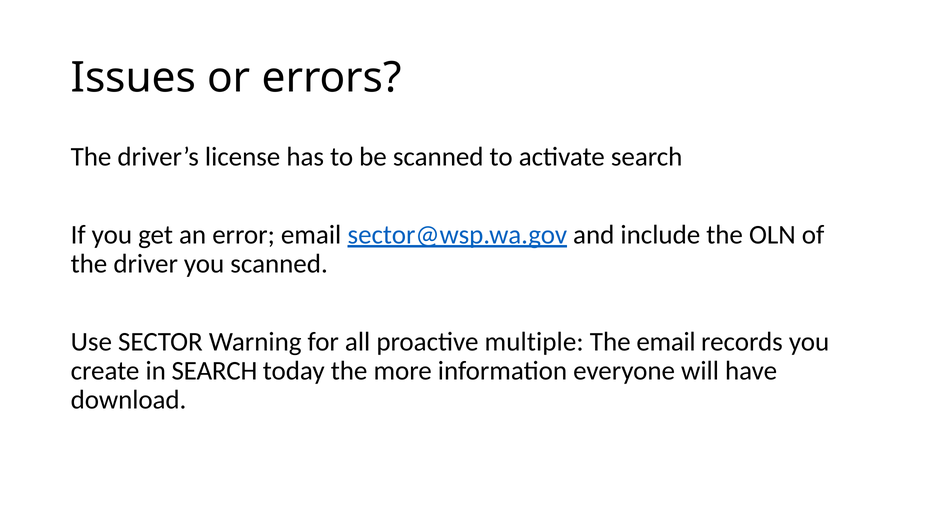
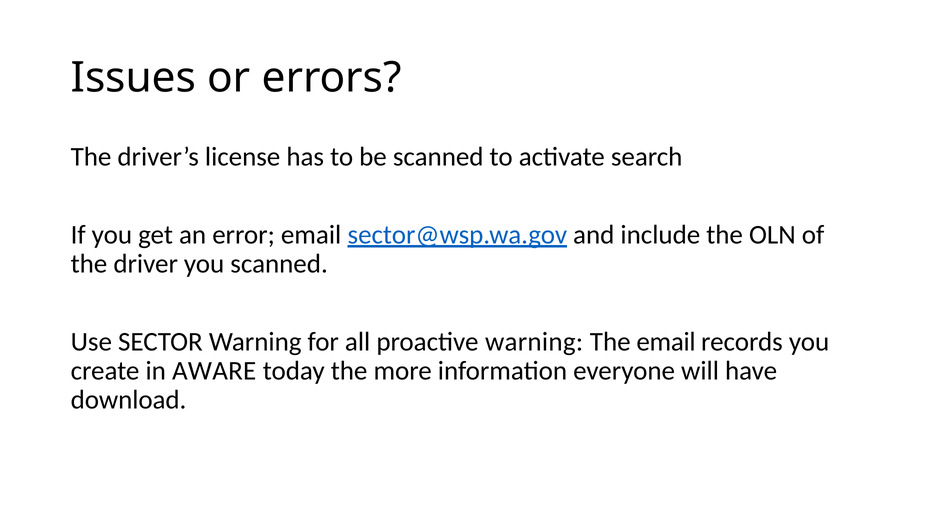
proactive multiple: multiple -> warning
in SEARCH: SEARCH -> AWARE
